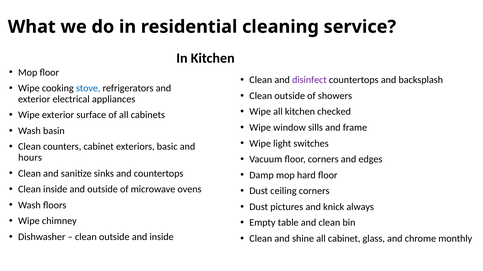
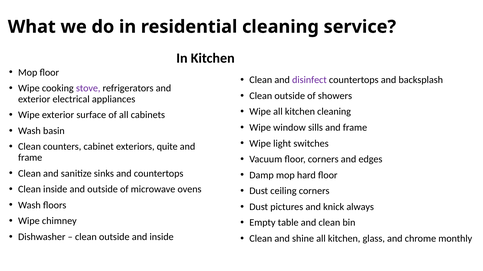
stove colour: blue -> purple
kitchen checked: checked -> cleaning
basic: basic -> quite
hours at (30, 158): hours -> frame
shine all cabinet: cabinet -> kitchen
